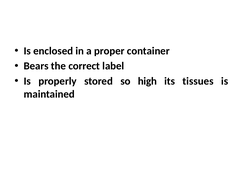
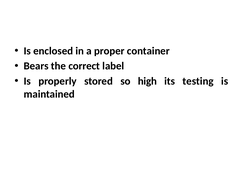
tissues: tissues -> testing
